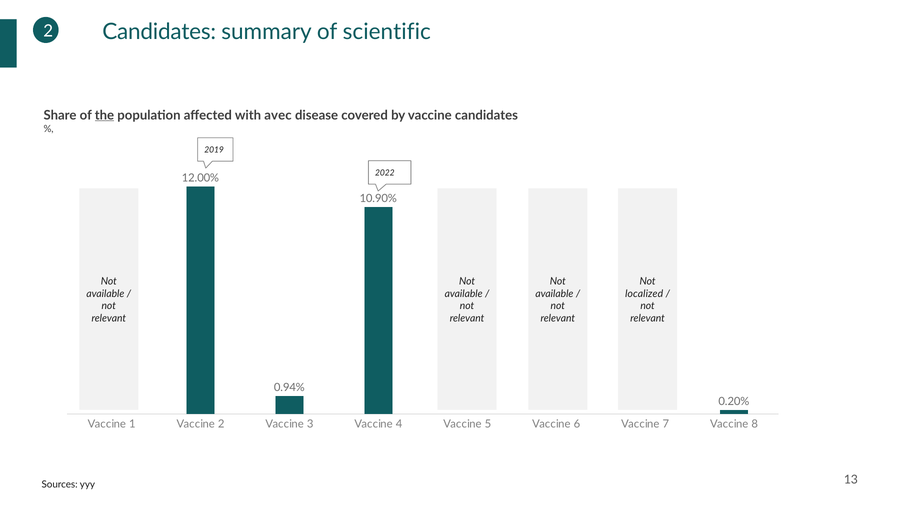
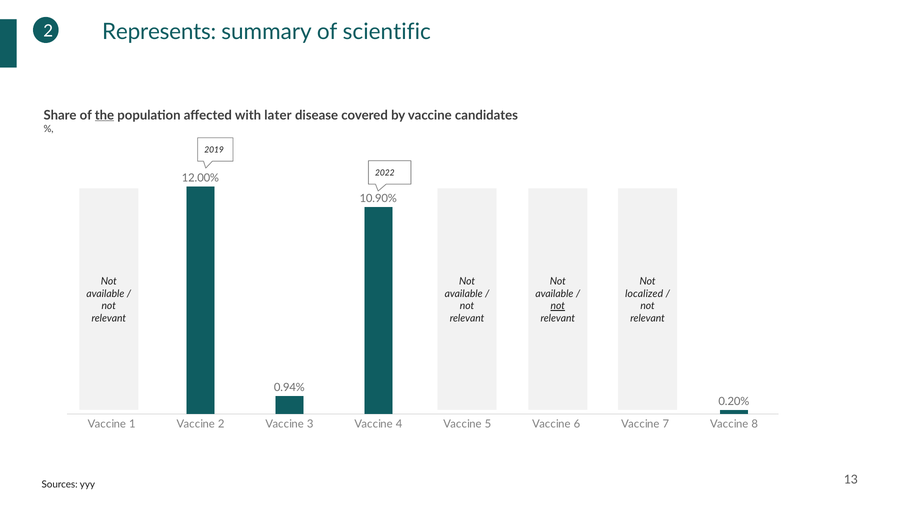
Candidates at (159, 32): Candidates -> Represents
avec: avec -> later
not at (558, 306) underline: none -> present
